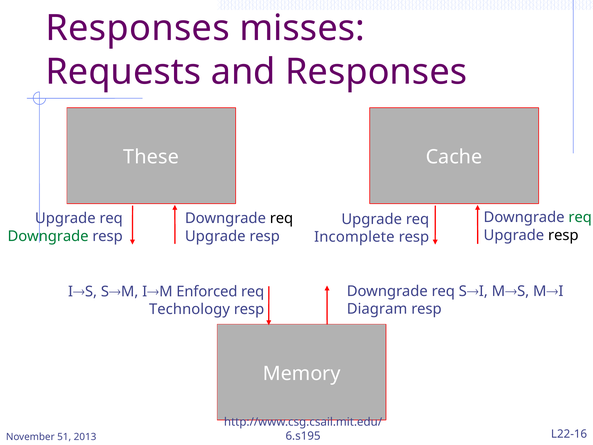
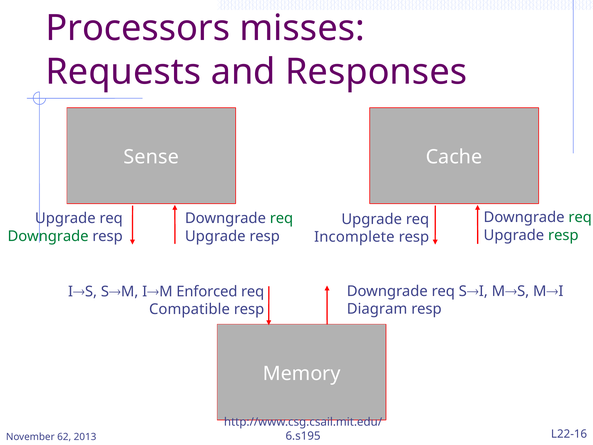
Responses at (138, 28): Responses -> Processors
These: These -> Sense
req at (281, 218) colour: black -> green
resp at (563, 235) colour: black -> green
Technology: Technology -> Compatible
51: 51 -> 62
